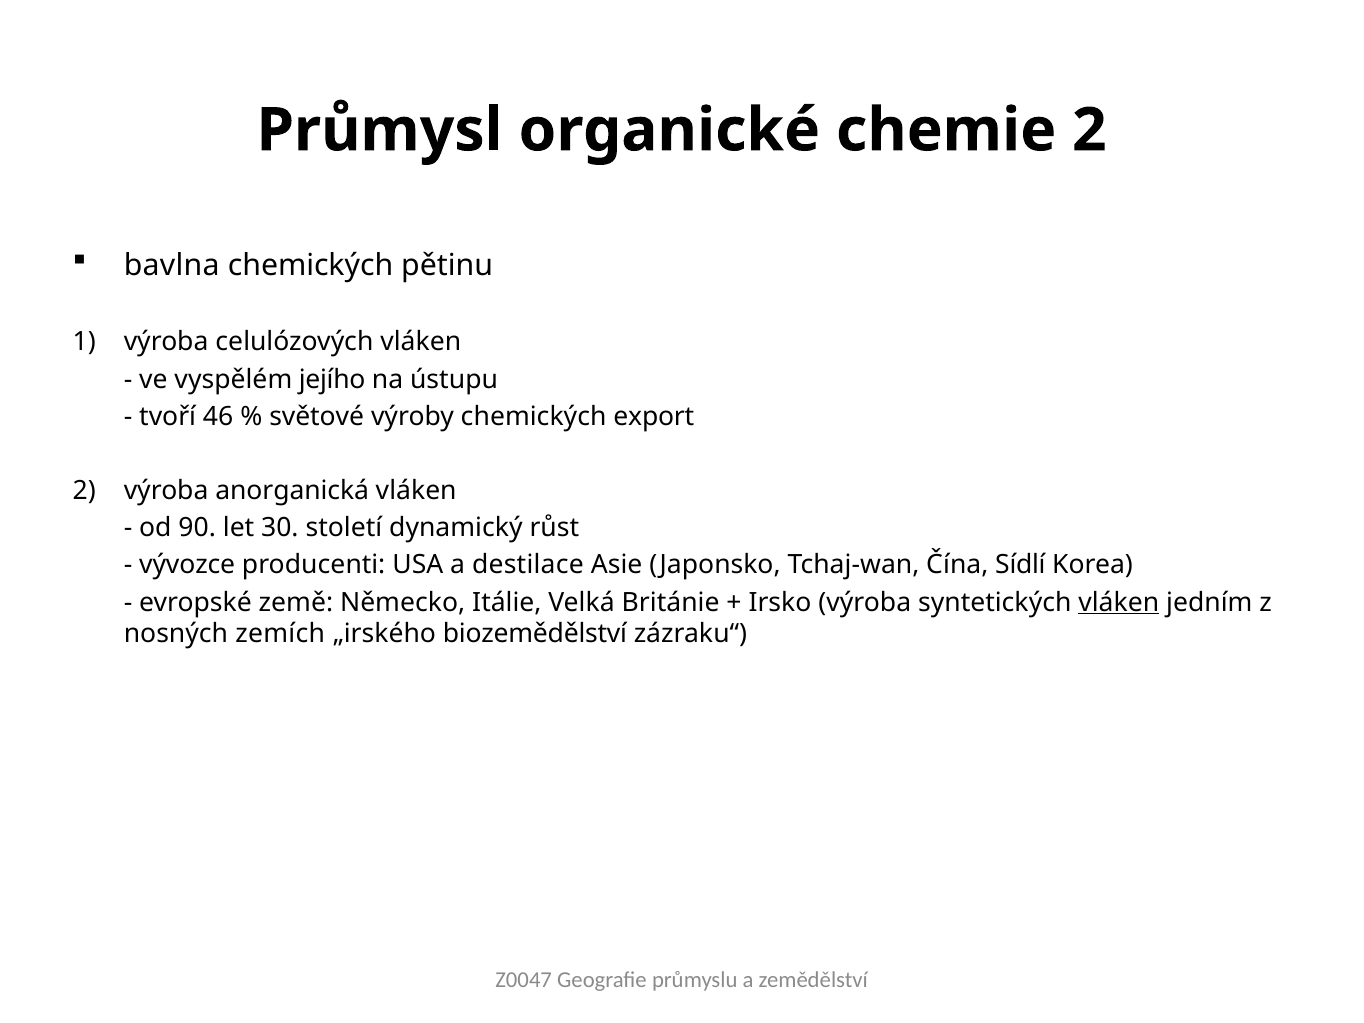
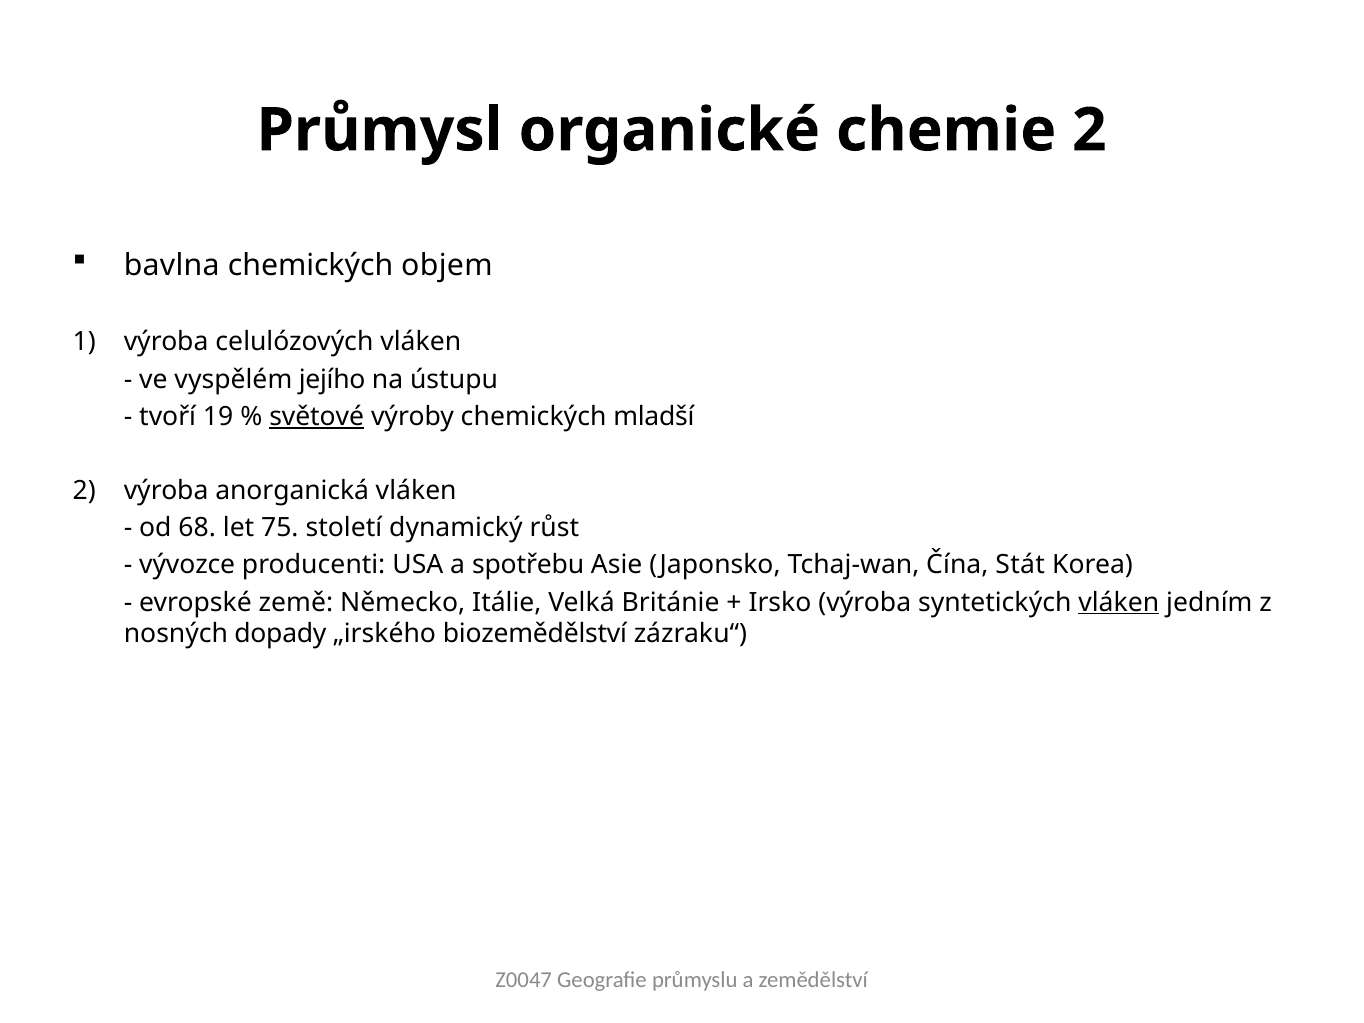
pětinu: pětinu -> objem
46: 46 -> 19
světové underline: none -> present
export: export -> mladší
90: 90 -> 68
30: 30 -> 75
destilace: destilace -> spotřebu
Sídlí: Sídlí -> Stát
zemích: zemích -> dopady
